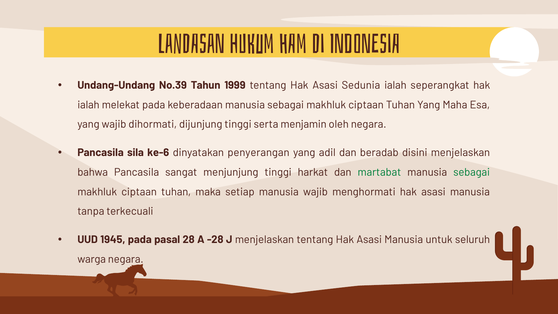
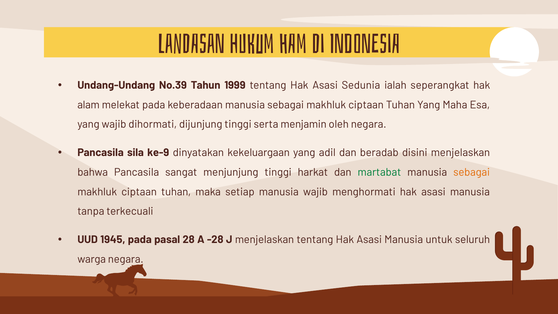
ialah at (88, 105): ialah -> alam
ke-6: ke-6 -> ke-9
penyerangan: penyerangan -> kekeluargaan
sebagai at (472, 172) colour: green -> orange
